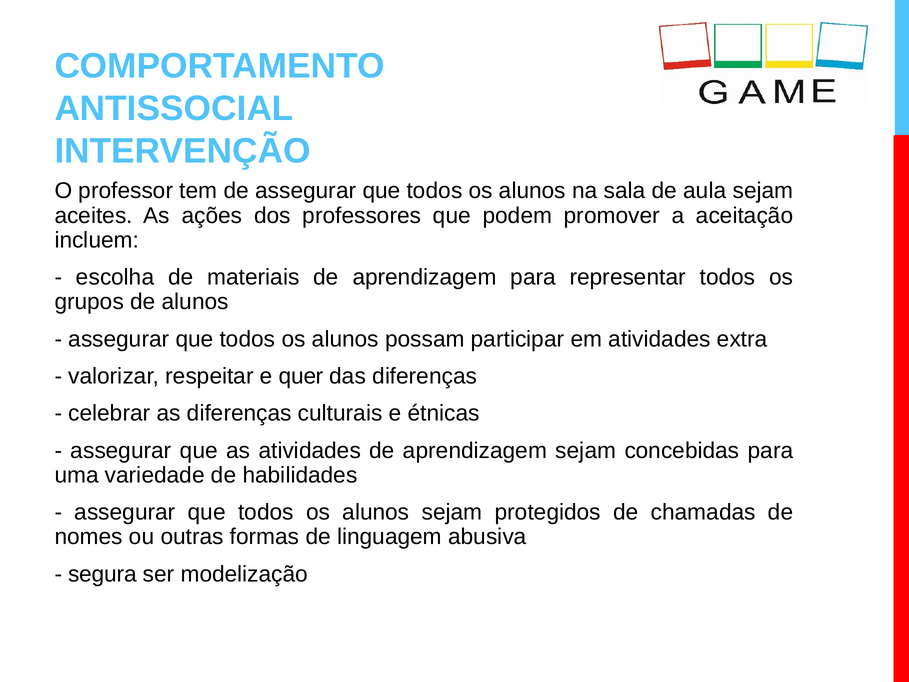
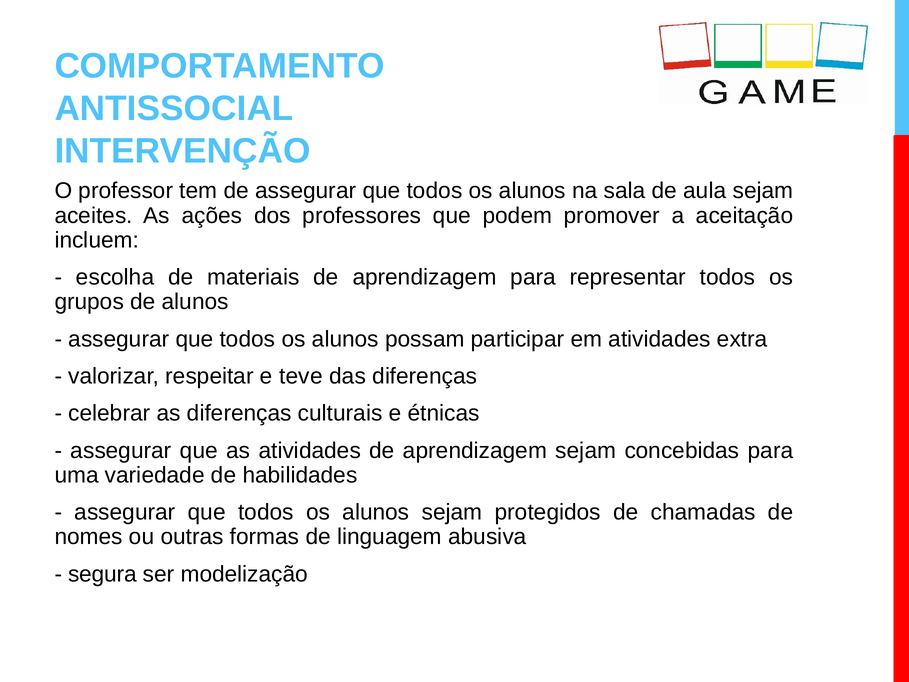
quer: quer -> teve
